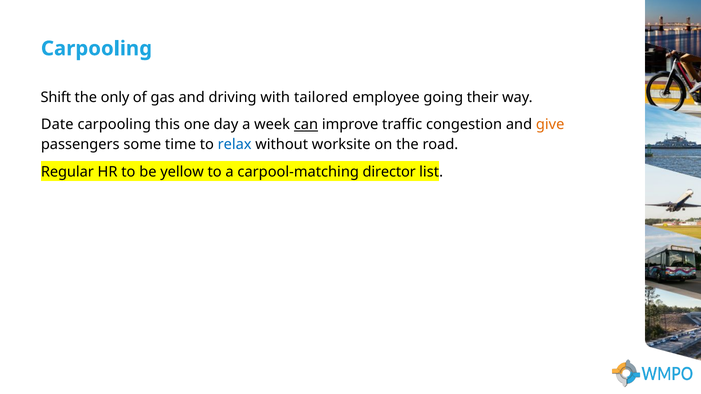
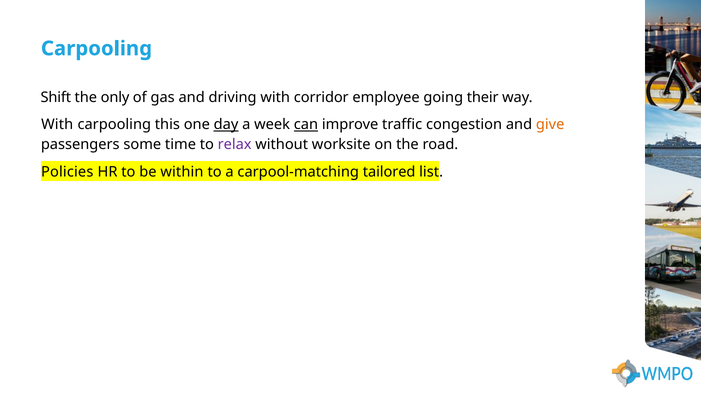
tailored: tailored -> corridor
Date at (57, 125): Date -> With
day underline: none -> present
relax colour: blue -> purple
Regular: Regular -> Policies
yellow: yellow -> within
director: director -> tailored
